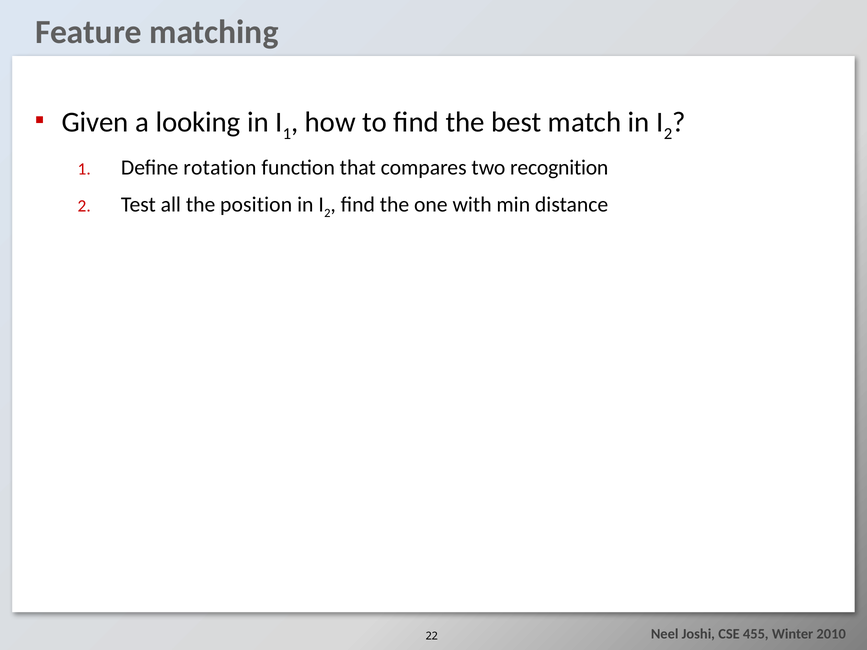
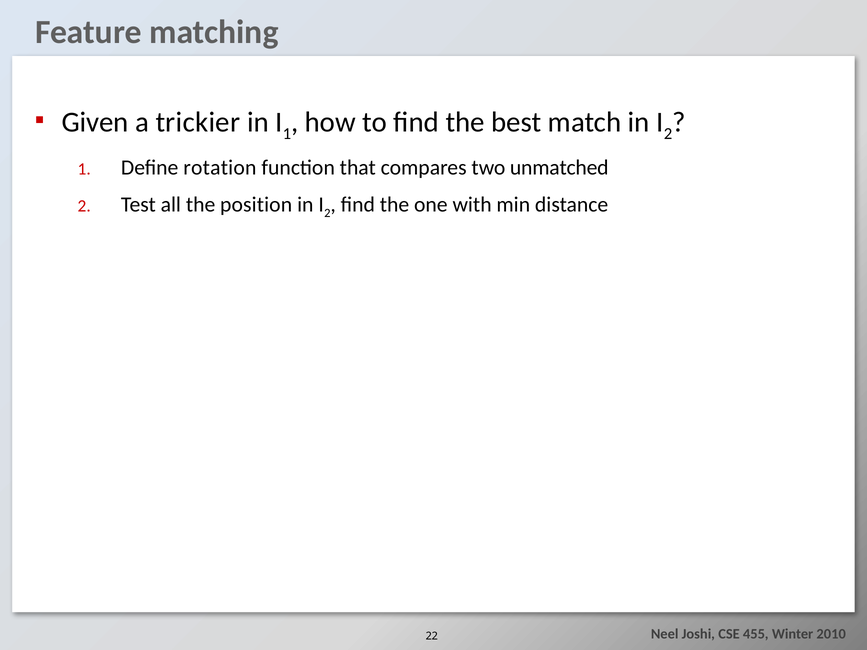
looking: looking -> trickier
recognition: recognition -> unmatched
